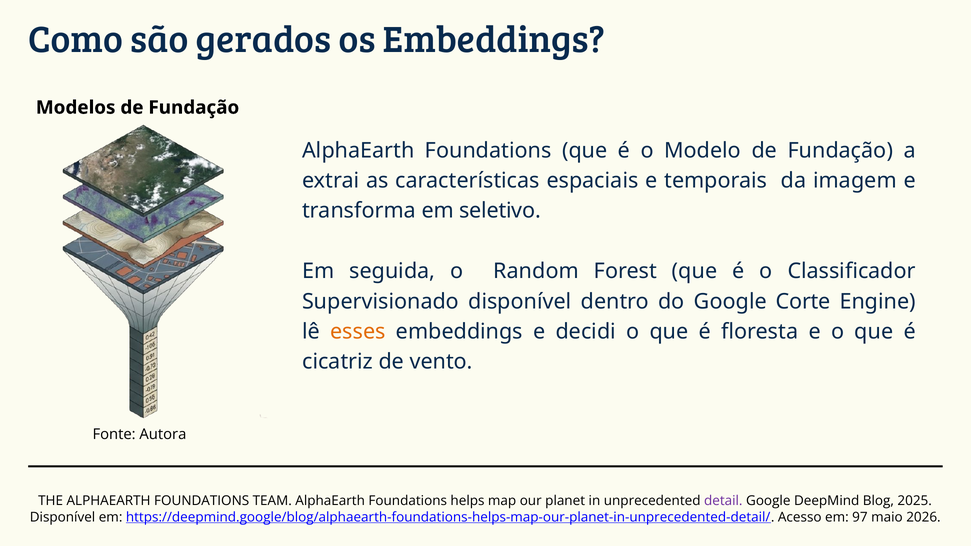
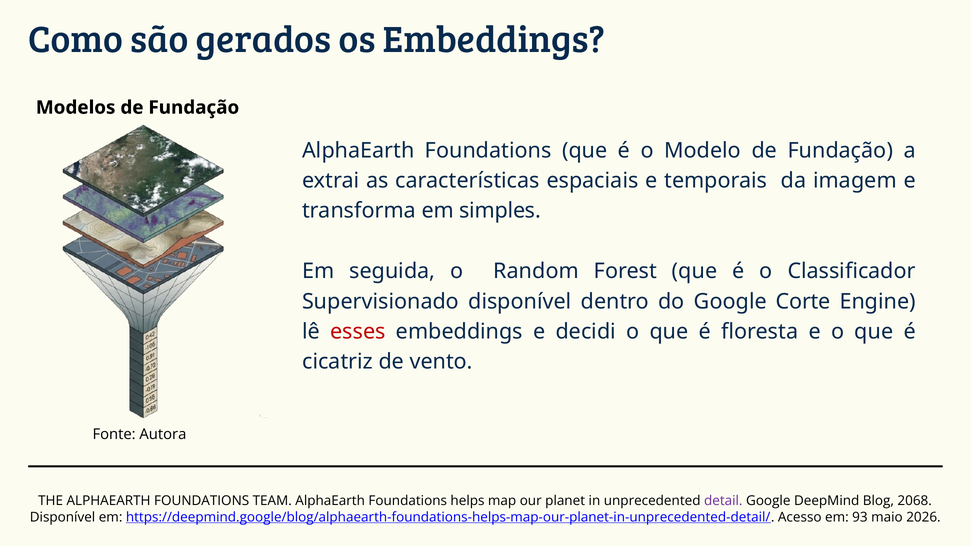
seletivo: seletivo -> simples
esses colour: orange -> red
2025: 2025 -> 2068
97: 97 -> 93
